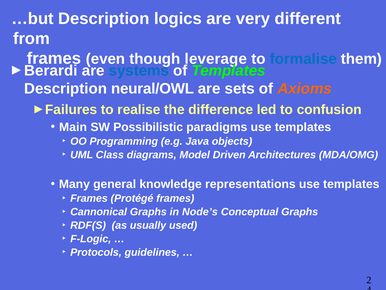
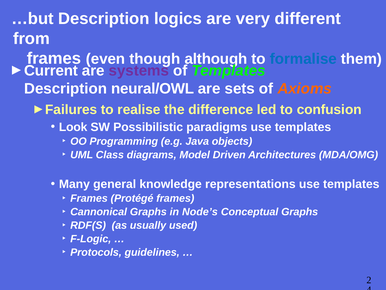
leverage: leverage -> although
Berardi: Berardi -> Current
systems colour: blue -> purple
Main: Main -> Look
